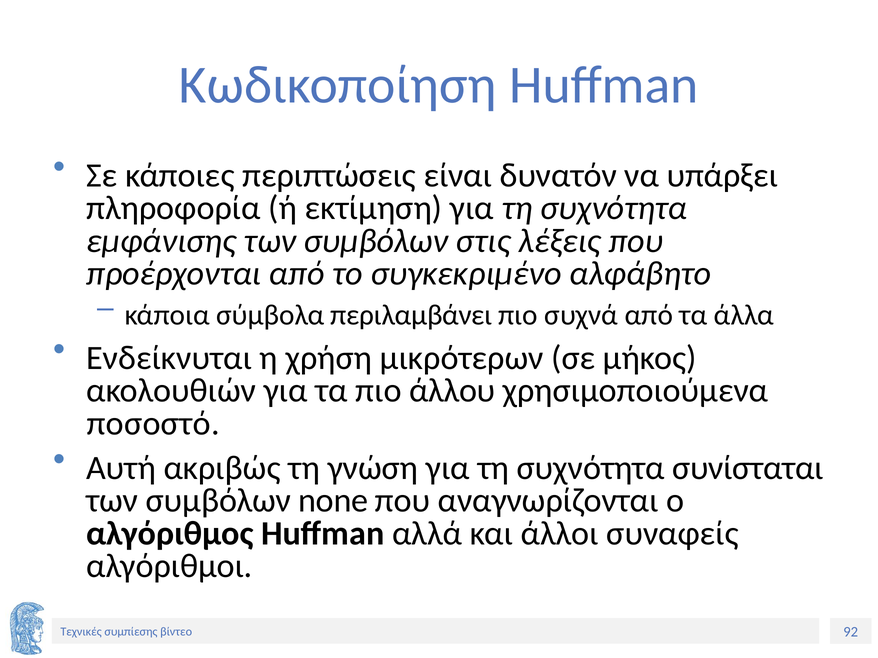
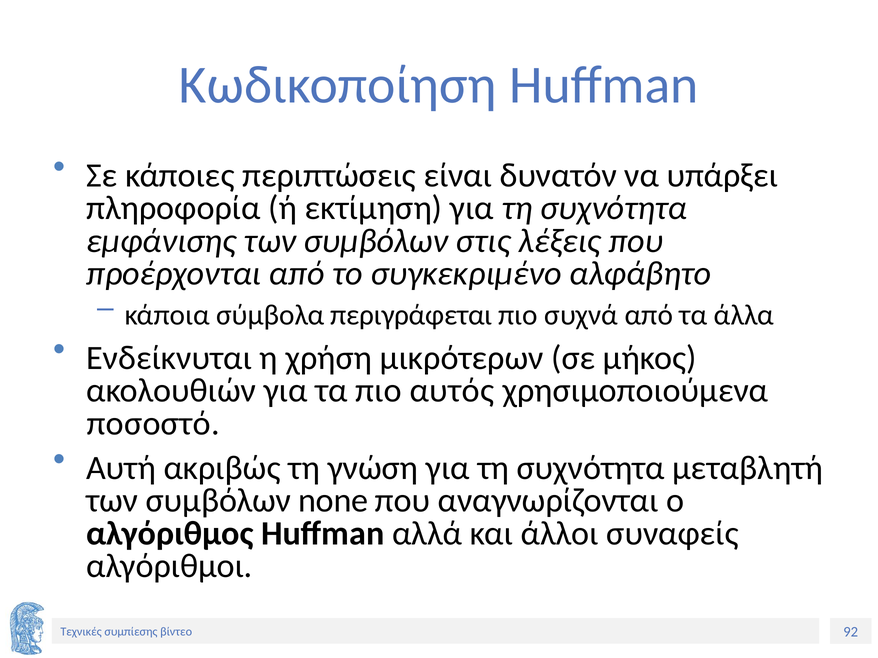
περιλαμβάνει: περιλαμβάνει -> περιγράφεται
άλλου: άλλου -> αυτός
συνίσταται: συνίσταται -> μεταβλητή
